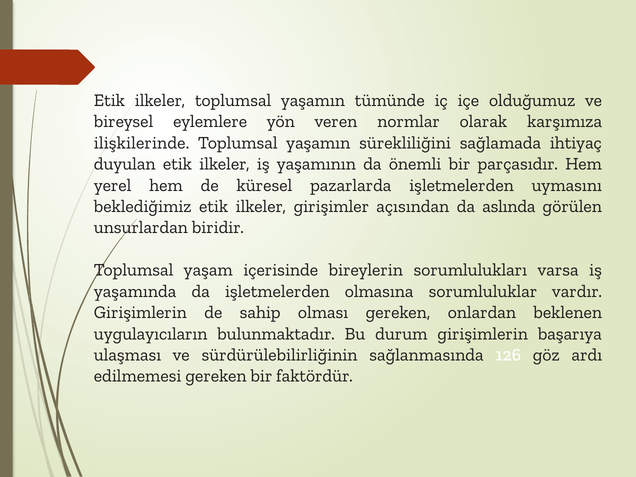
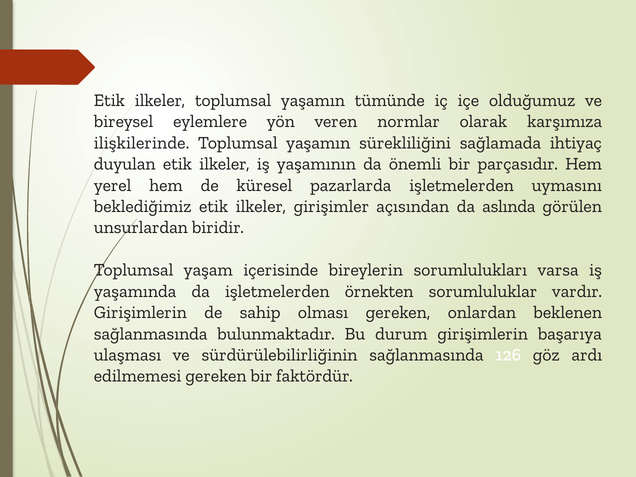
olmasına: olmasına -> örnekten
uygulayıcıların at (151, 334): uygulayıcıların -> sağlanmasında
